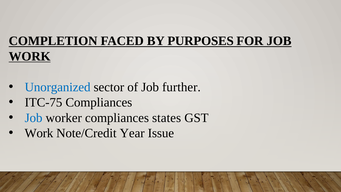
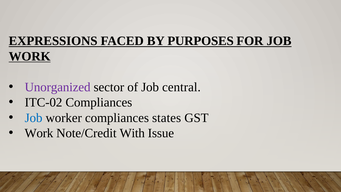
COMPLETION: COMPLETION -> EXPRESSIONS
Unorganized colour: blue -> purple
further: further -> central
ITC-75: ITC-75 -> ITC-02
Year: Year -> With
